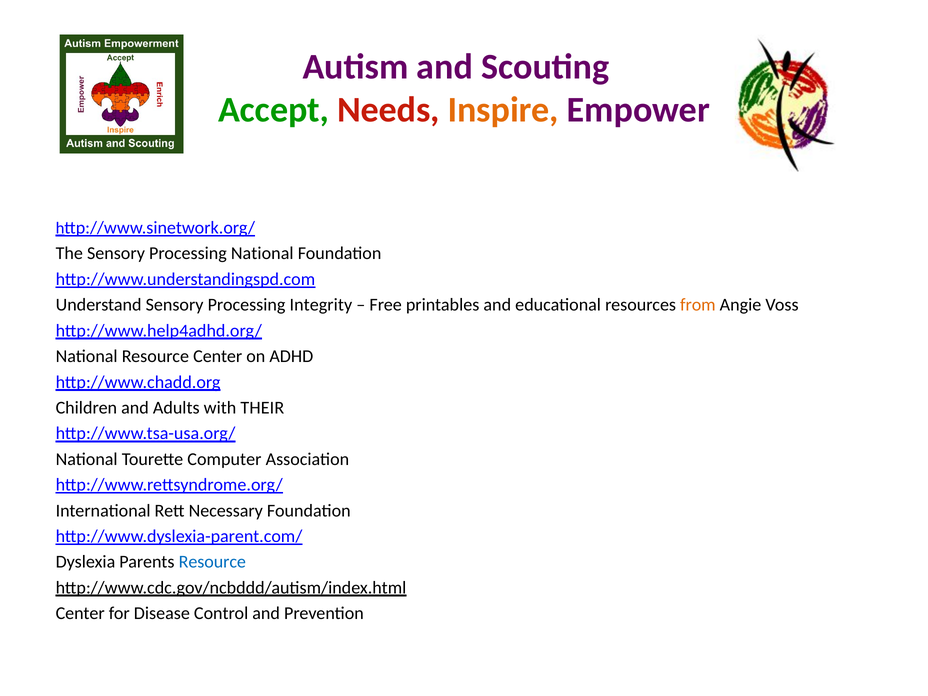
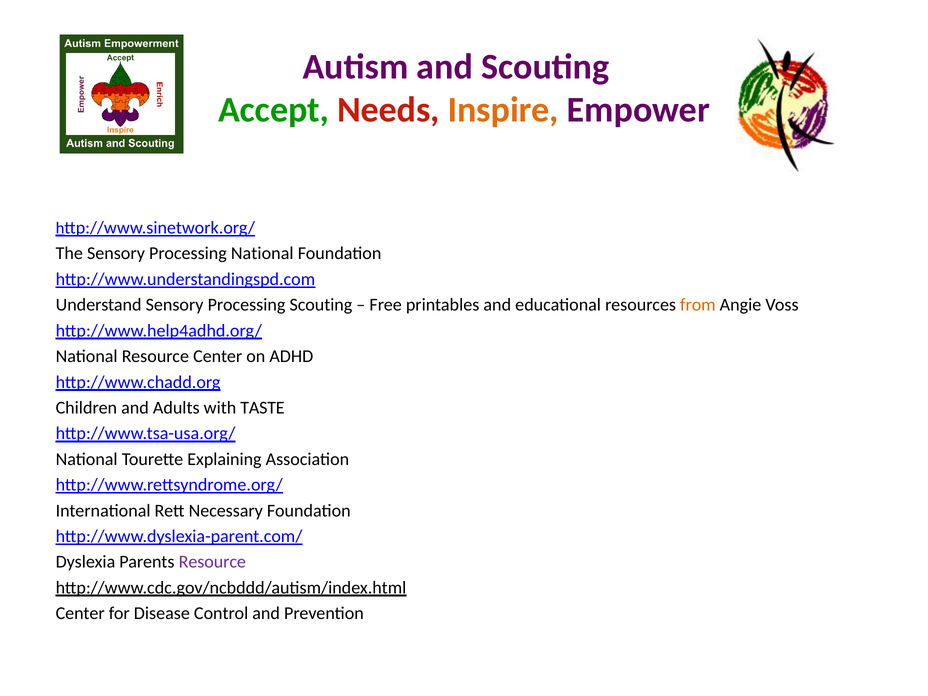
Processing Integrity: Integrity -> Scouting
THEIR: THEIR -> TASTE
Computer: Computer -> Explaining
Resource at (212, 562) colour: blue -> purple
